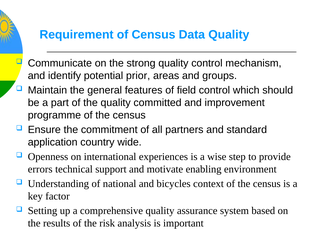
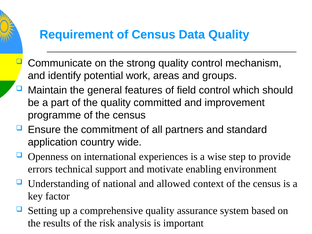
prior: prior -> work
bicycles: bicycles -> allowed
